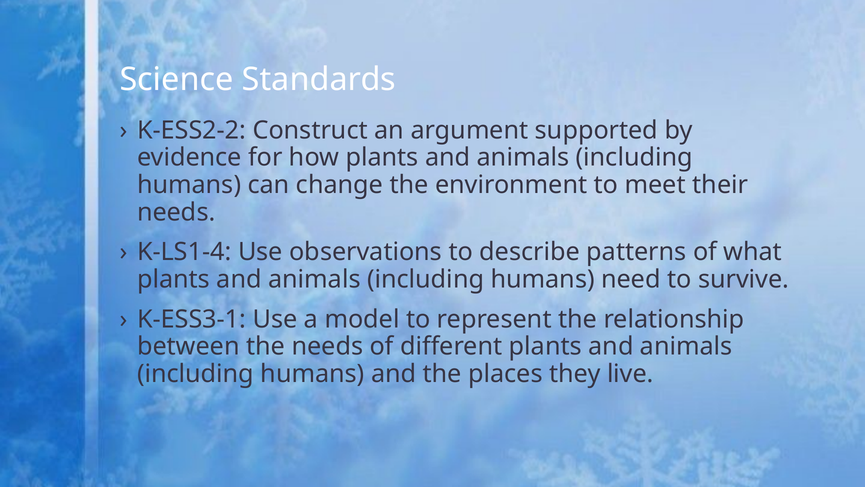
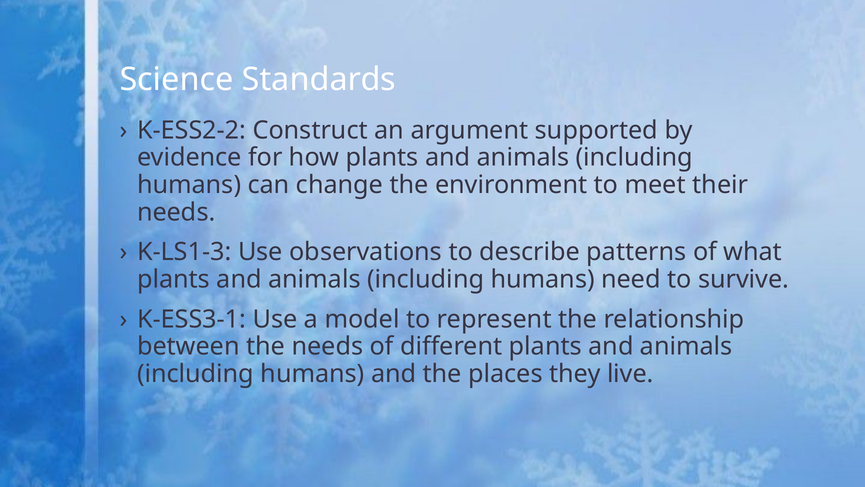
K-LS1-4: K-LS1-4 -> K-LS1-3
